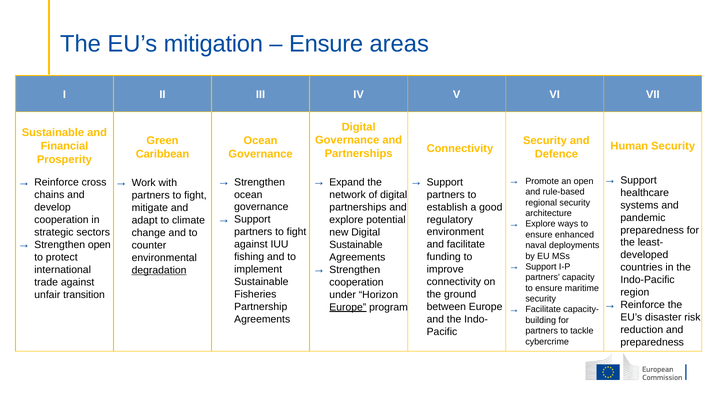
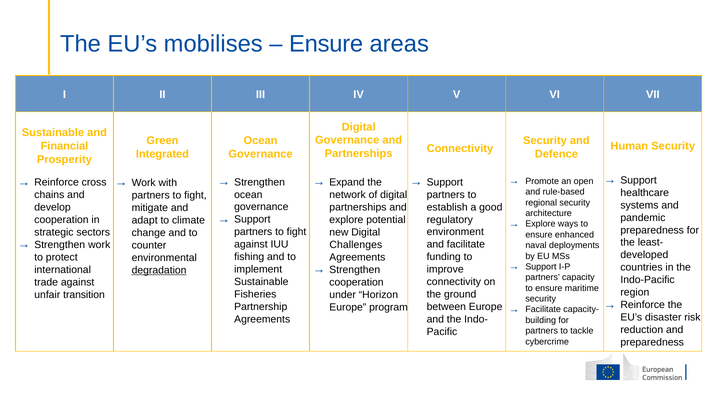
mitigation: mitigation -> mobilises
Caribbean: Caribbean -> Integrated
Strengthen open: open -> work
Sustainable at (356, 244): Sustainable -> Challenges
Europe at (348, 307) underline: present -> none
